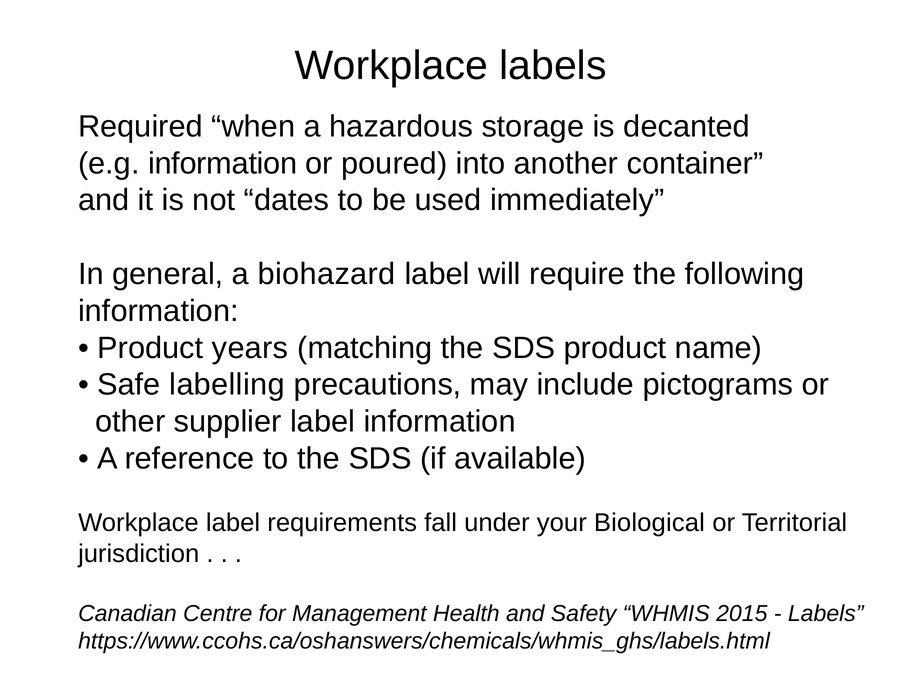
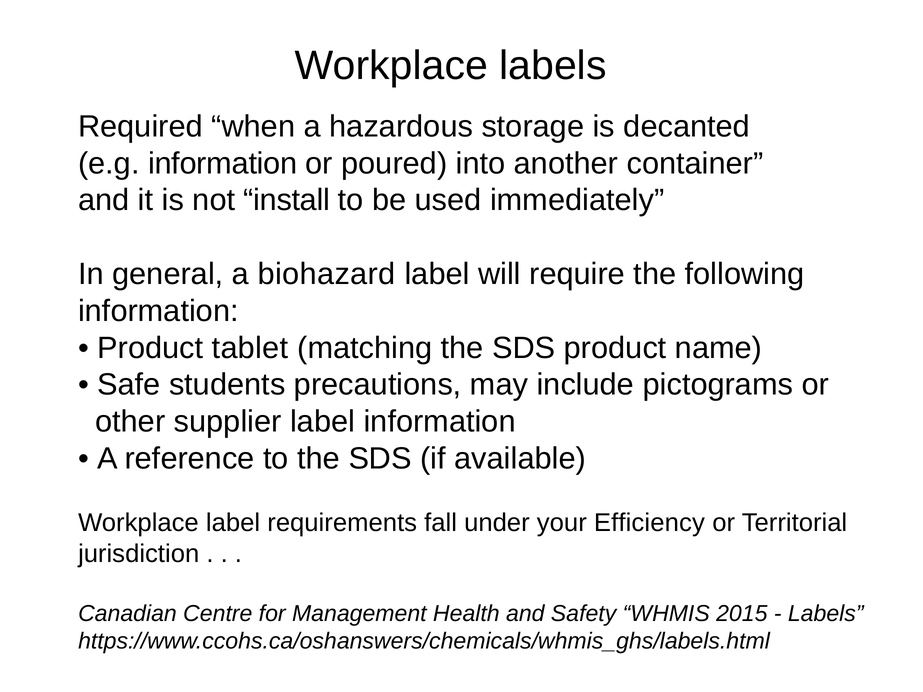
dates: dates -> install
years: years -> tablet
labelling: labelling -> students
Biological: Biological -> Efficiency
